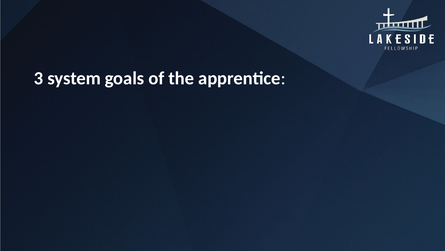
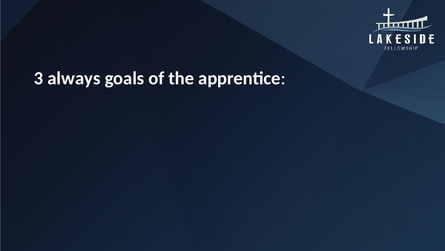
system: system -> always
